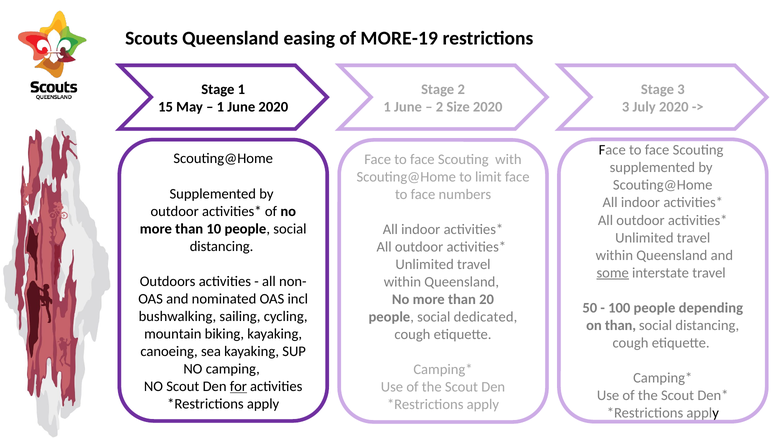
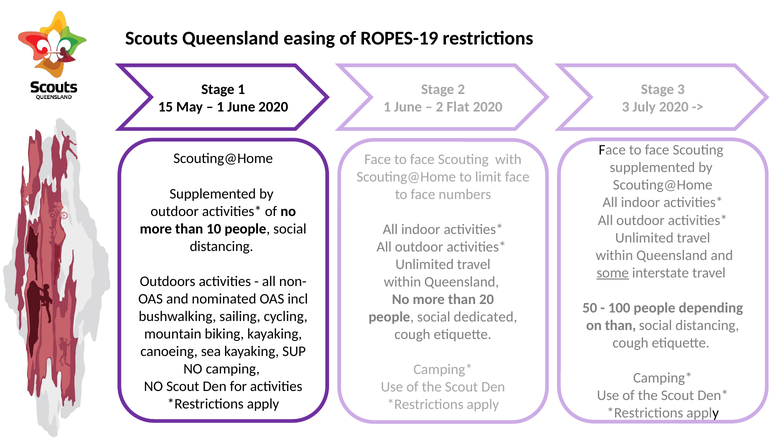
MORE-19: MORE-19 -> ROPES-19
Size: Size -> Flat
for underline: present -> none
